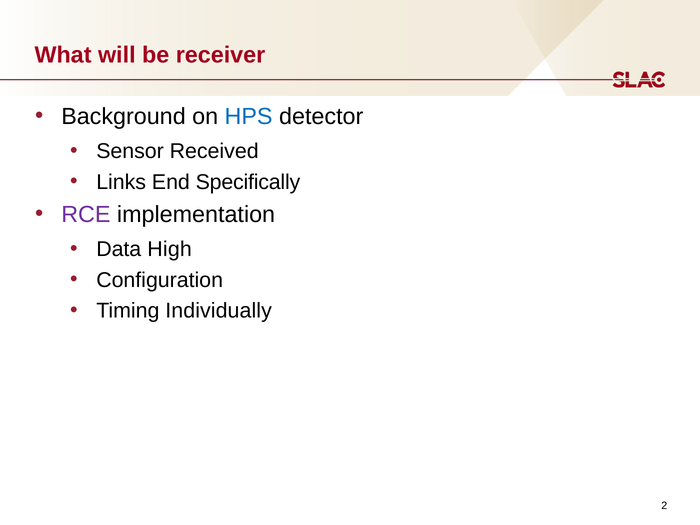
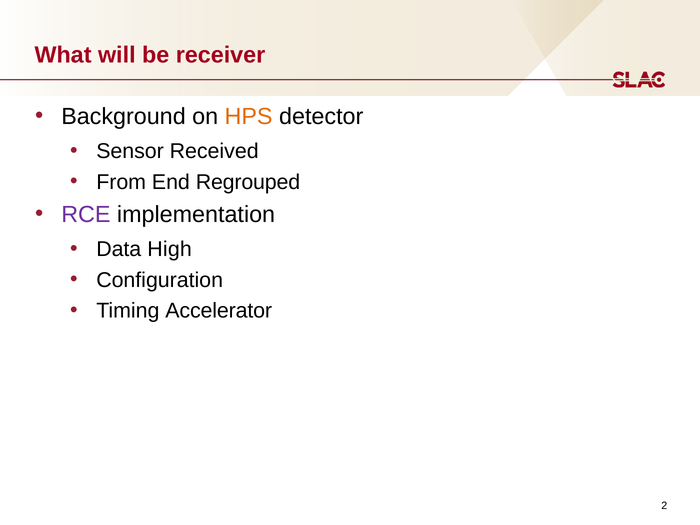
HPS colour: blue -> orange
Links: Links -> From
Specifically: Specifically -> Regrouped
Individually: Individually -> Accelerator
